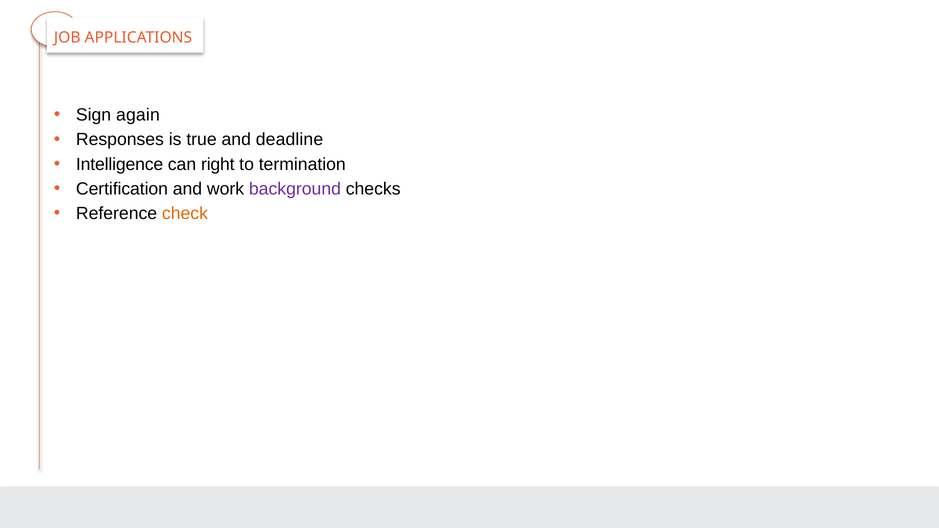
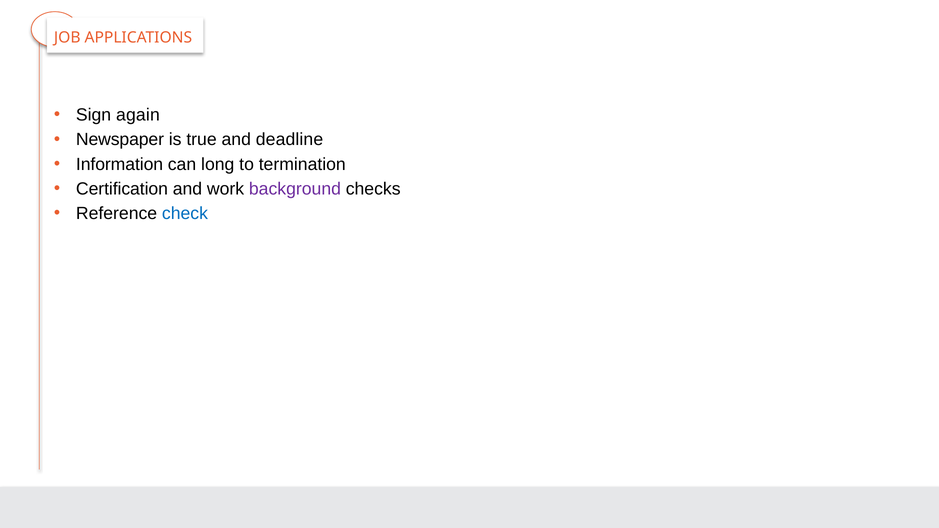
Responses: Responses -> Newspaper
Intelligence: Intelligence -> Information
right: right -> long
check colour: orange -> blue
